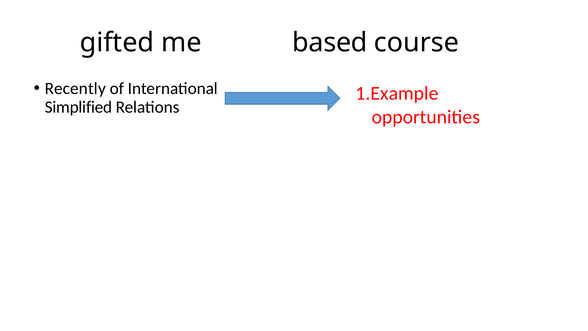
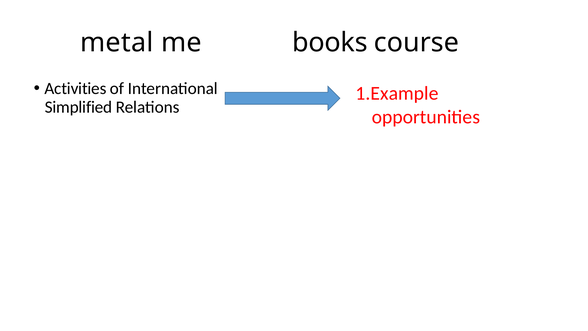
gifted: gifted -> metal
based: based -> books
Recently: Recently -> Activities
